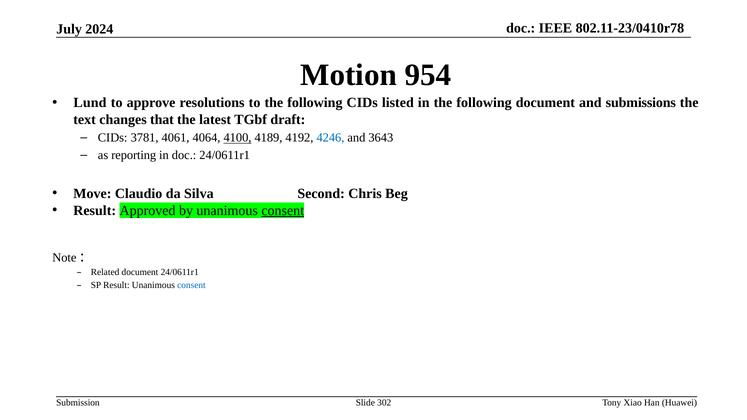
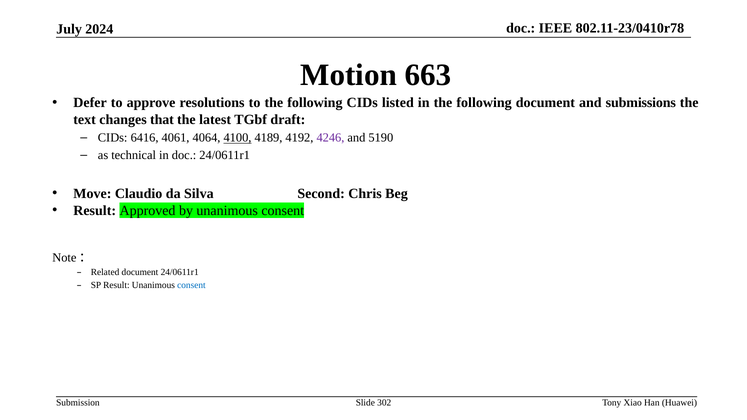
954: 954 -> 663
Lund: Lund -> Defer
3781: 3781 -> 6416
4246 colour: blue -> purple
3643: 3643 -> 5190
reporting: reporting -> technical
consent at (283, 210) underline: present -> none
